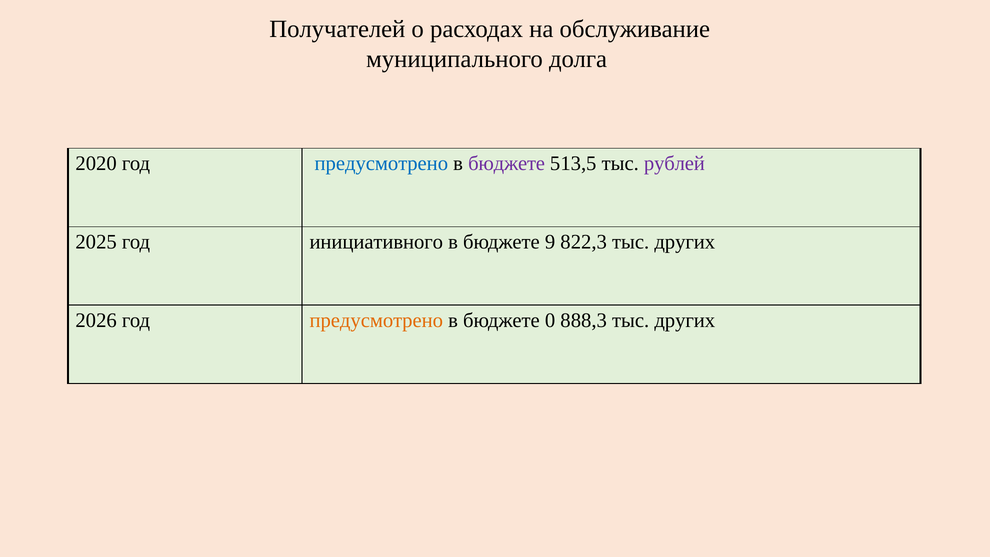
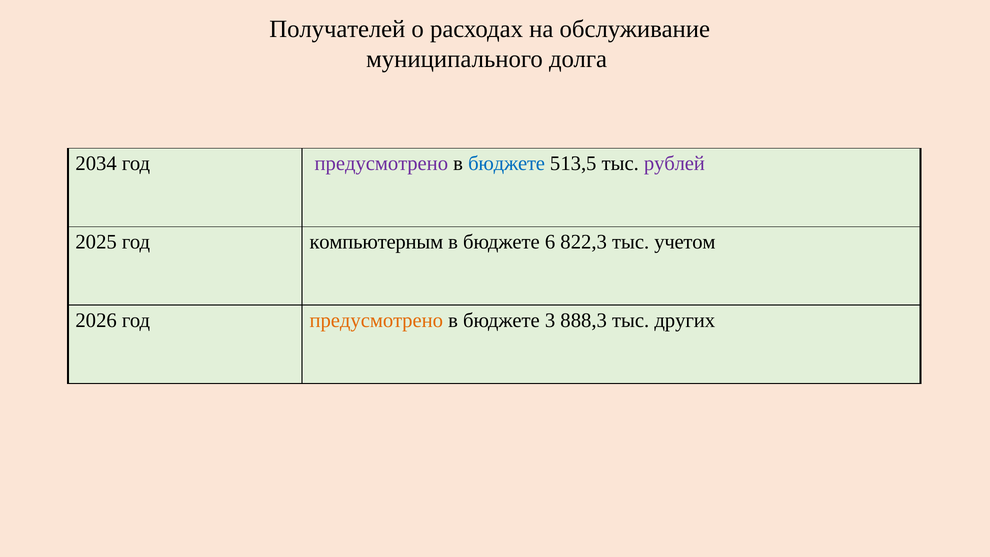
2020: 2020 -> 2034
предусмотрено at (381, 164) colour: blue -> purple
бюджете at (507, 164) colour: purple -> blue
инициативного: инициативного -> компьютерным
9: 9 -> 6
822,3 тыс других: других -> учетом
0: 0 -> 3
